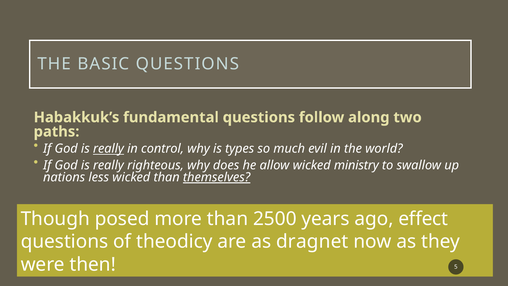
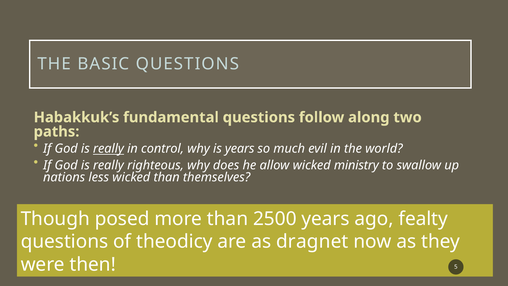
is types: types -> years
themselves underline: present -> none
effect: effect -> fealty
